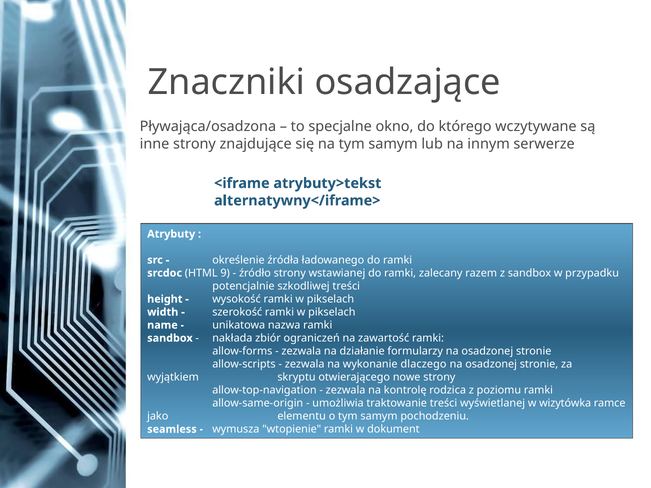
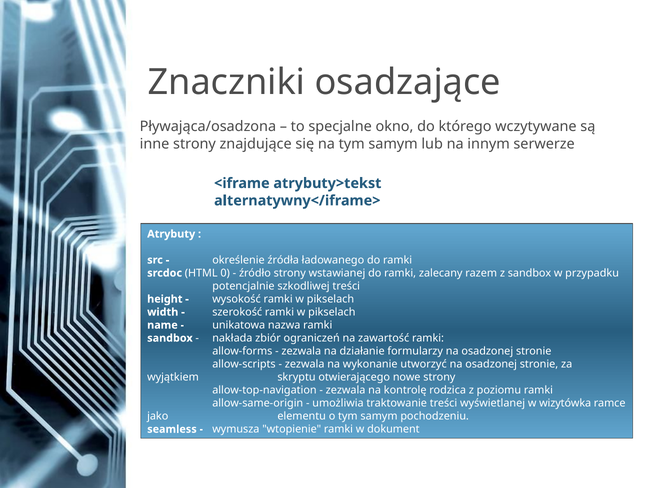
9: 9 -> 0
dlaczego: dlaczego -> utworzyć
